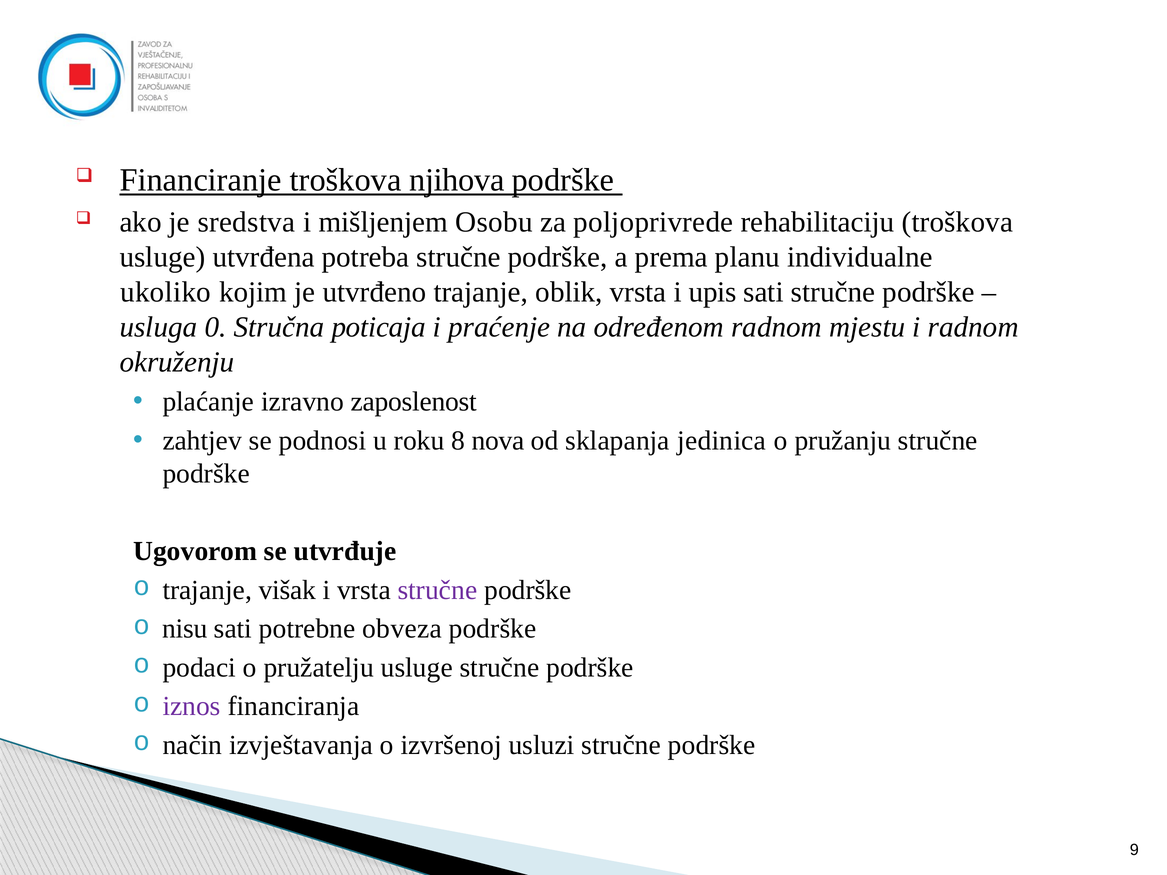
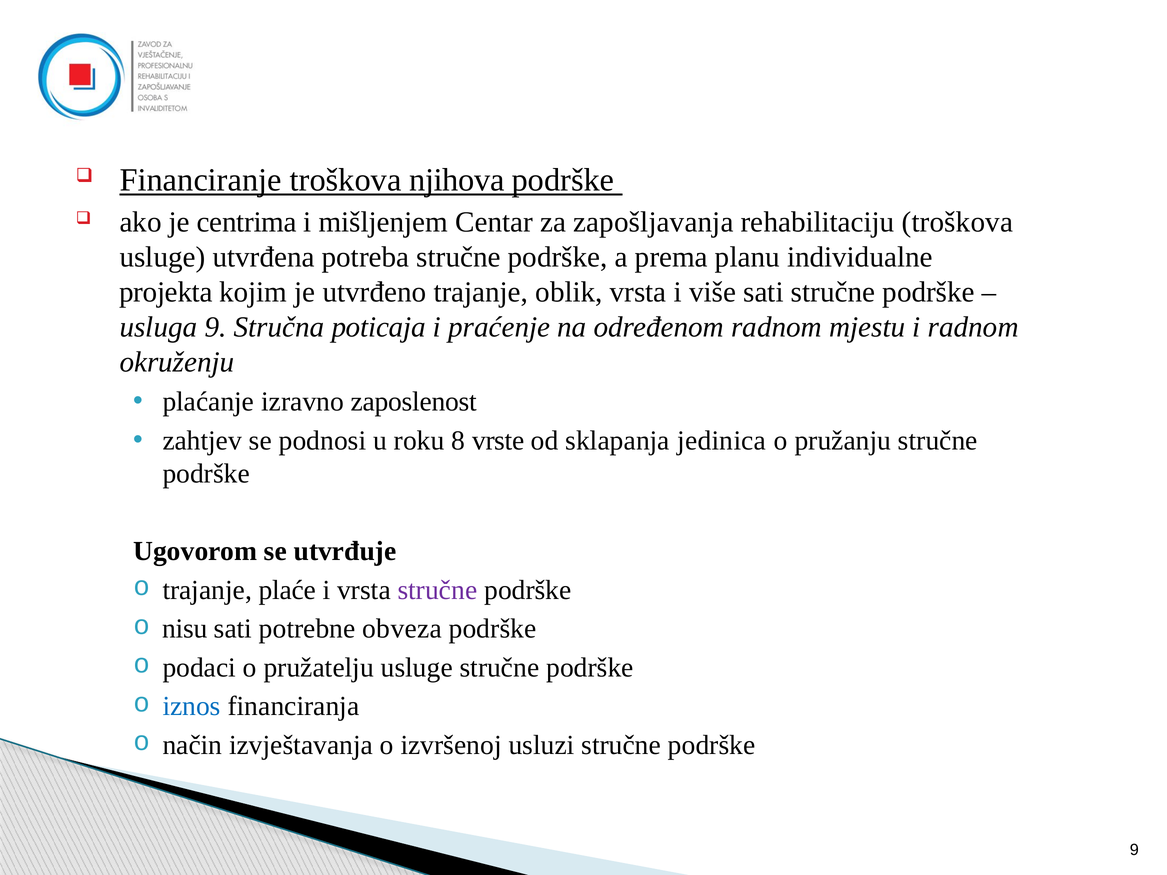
sredstva: sredstva -> centrima
Osobu: Osobu -> Centar
poljoprivrede: poljoprivrede -> zapošljavanja
ukoliko: ukoliko -> projekta
upis: upis -> više
usluga 0: 0 -> 9
nova: nova -> vrste
višak: višak -> plaće
iznos colour: purple -> blue
